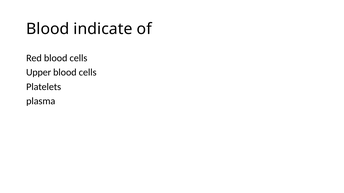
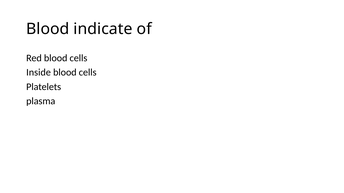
Upper: Upper -> Inside
